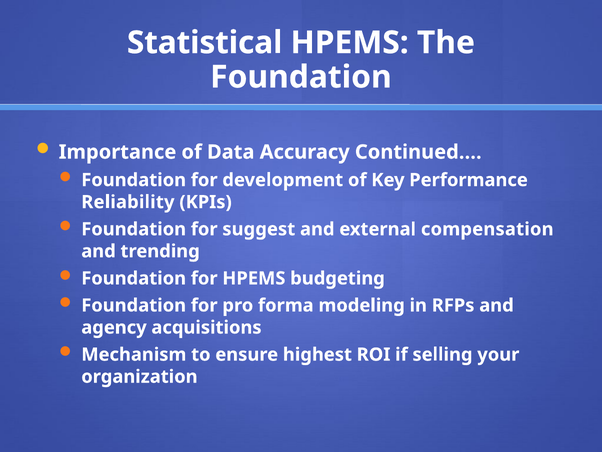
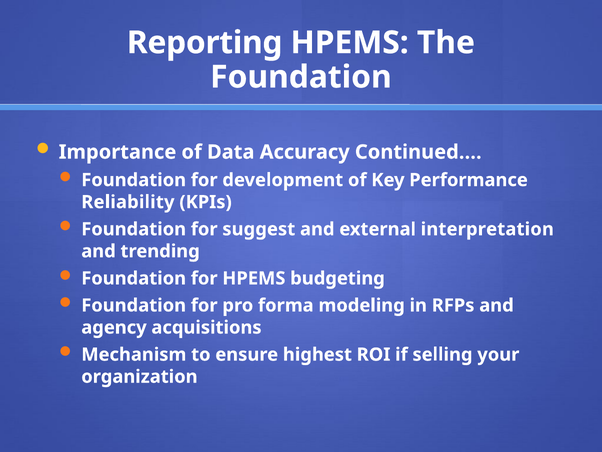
Statistical: Statistical -> Reporting
compensation: compensation -> interpretation
